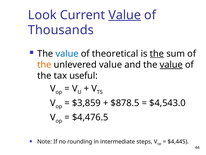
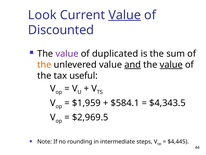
Thousands: Thousands -> Discounted
value at (67, 54) colour: blue -> purple
theoretical: theoretical -> duplicated
the at (157, 54) underline: present -> none
and underline: none -> present
$3,859: $3,859 -> $1,959
$878.5: $878.5 -> $584.1
$4,543.0: $4,543.0 -> $4,343.5
$4,476.5: $4,476.5 -> $2,969.5
